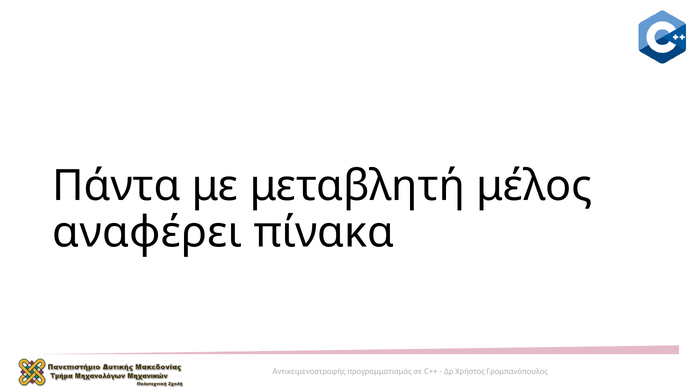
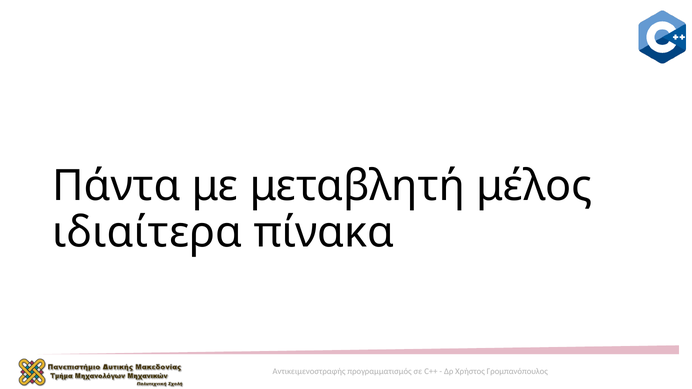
αναφέρει: αναφέρει -> ιδιαίτερα
